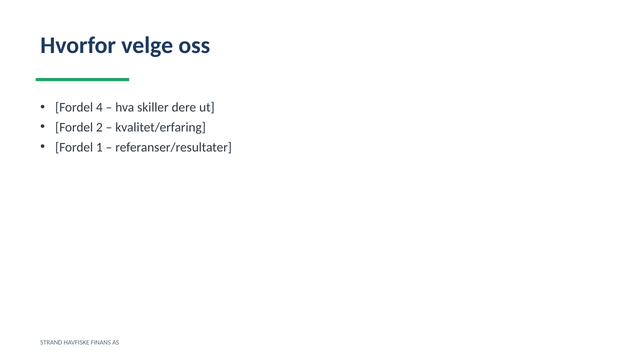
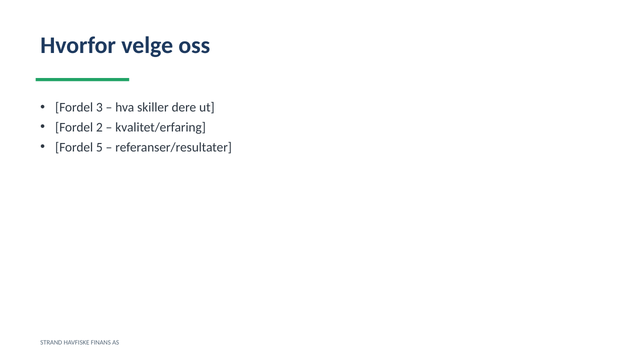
4: 4 -> 3
1: 1 -> 5
